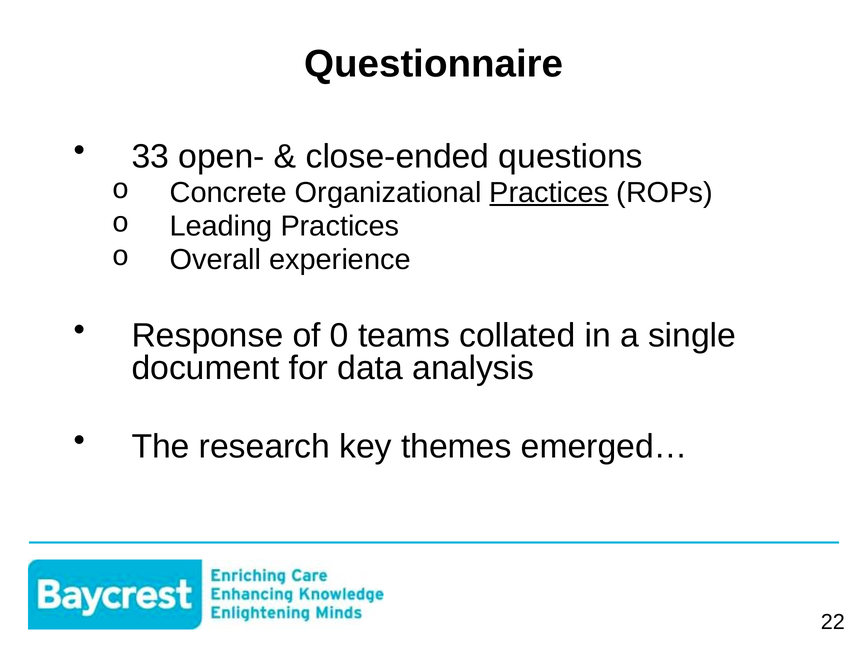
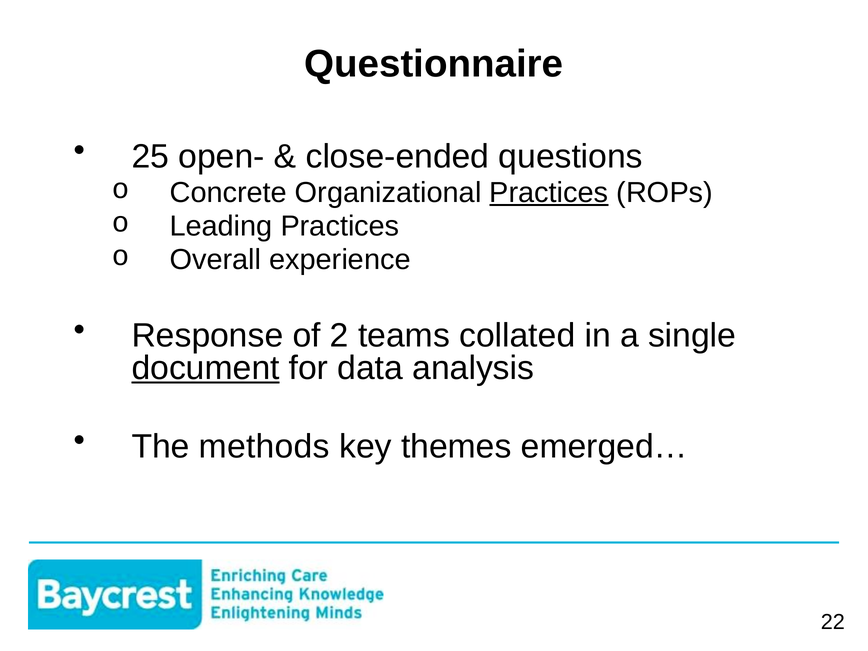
33: 33 -> 25
0: 0 -> 2
document underline: none -> present
research: research -> methods
